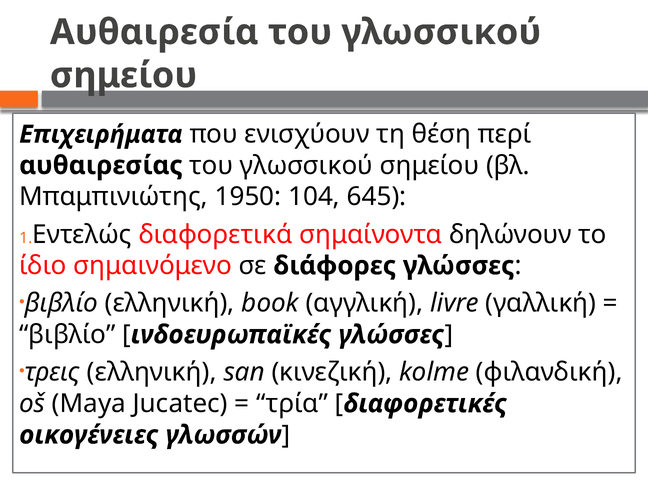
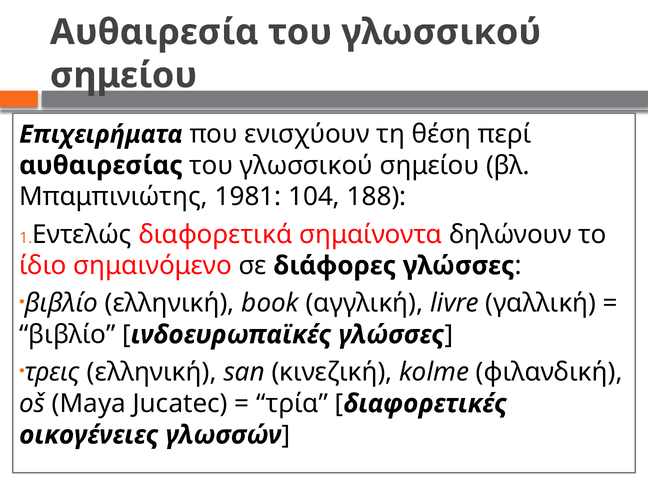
1950: 1950 -> 1981
645: 645 -> 188
